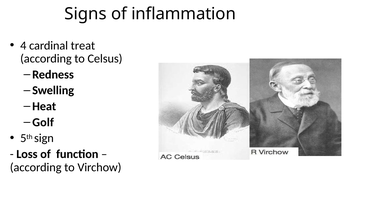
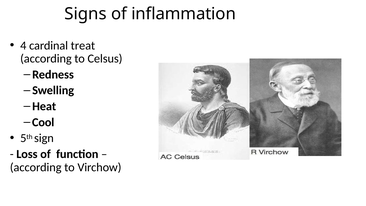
Golf: Golf -> Cool
